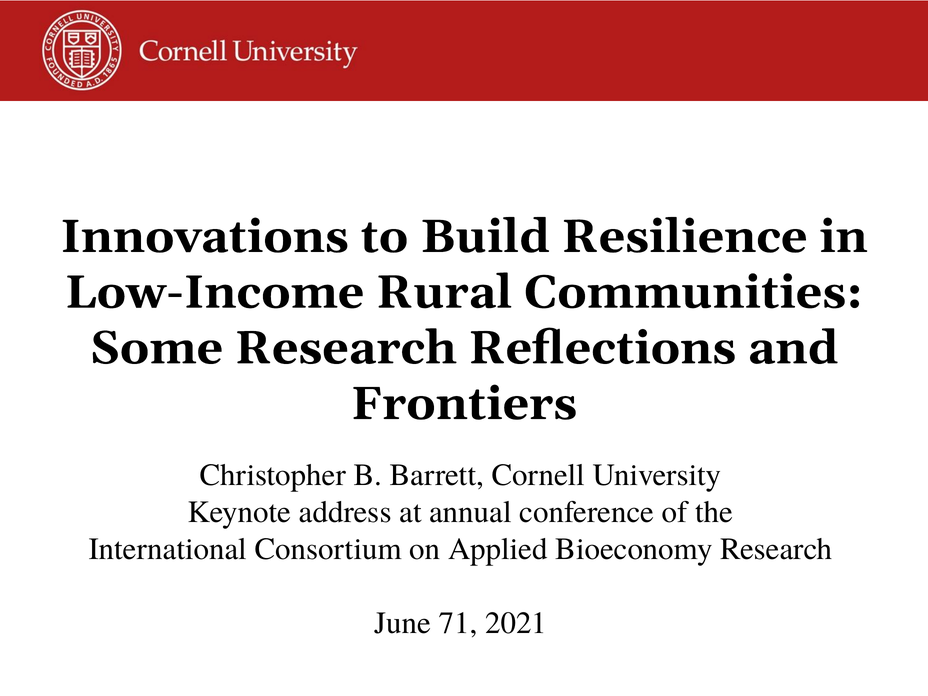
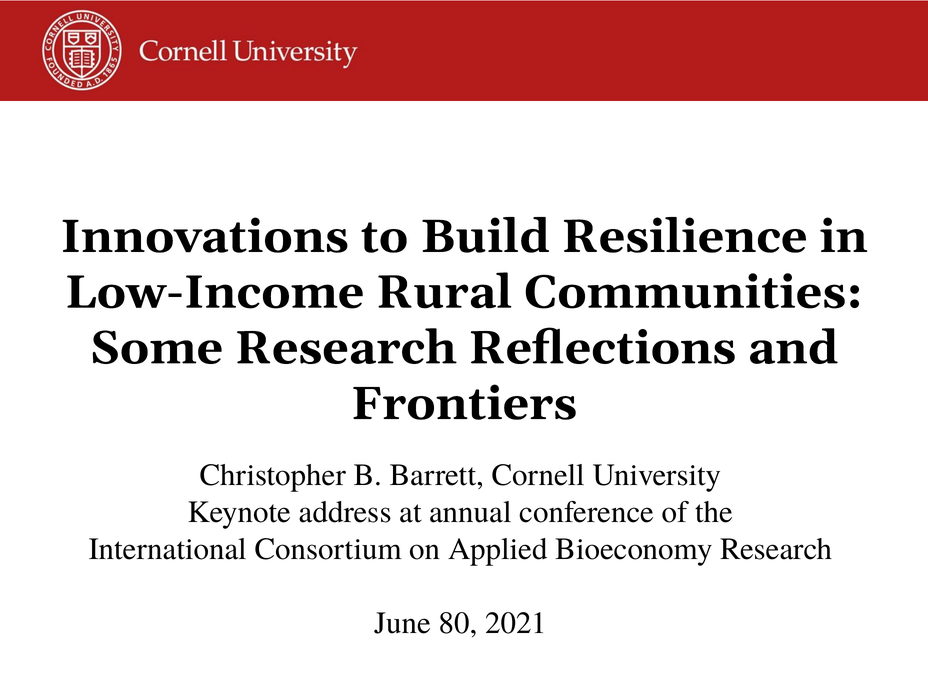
71: 71 -> 80
